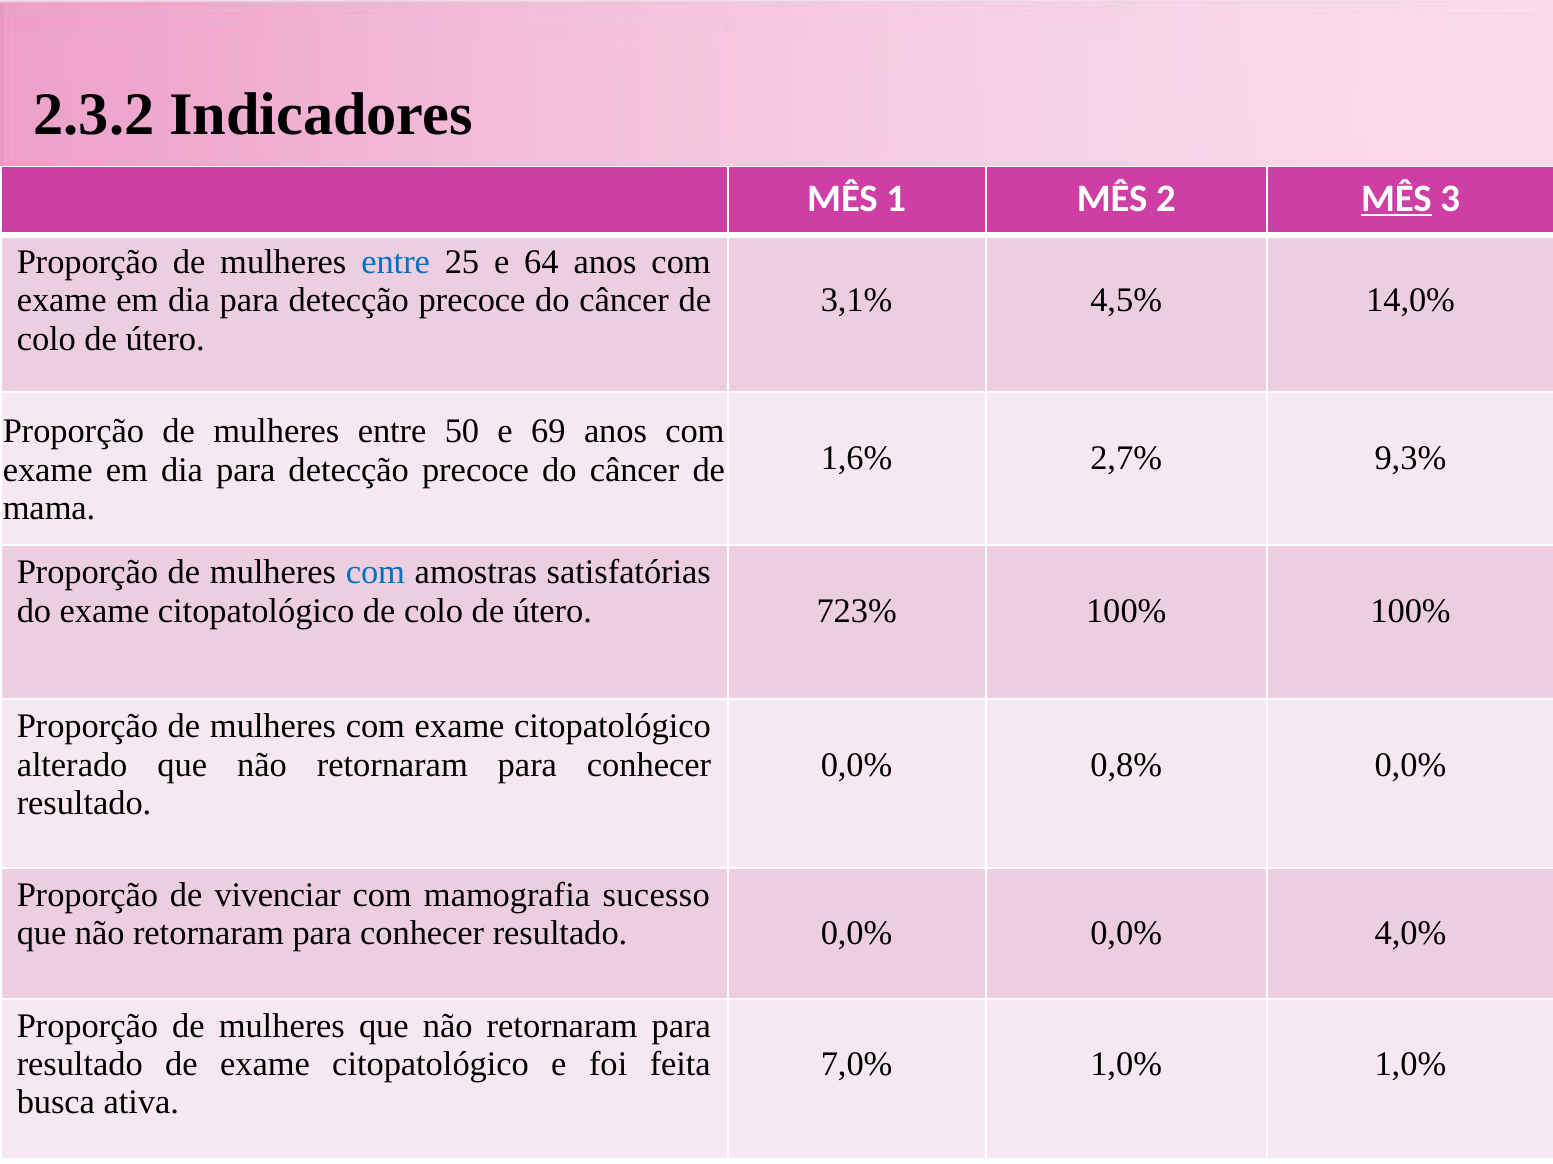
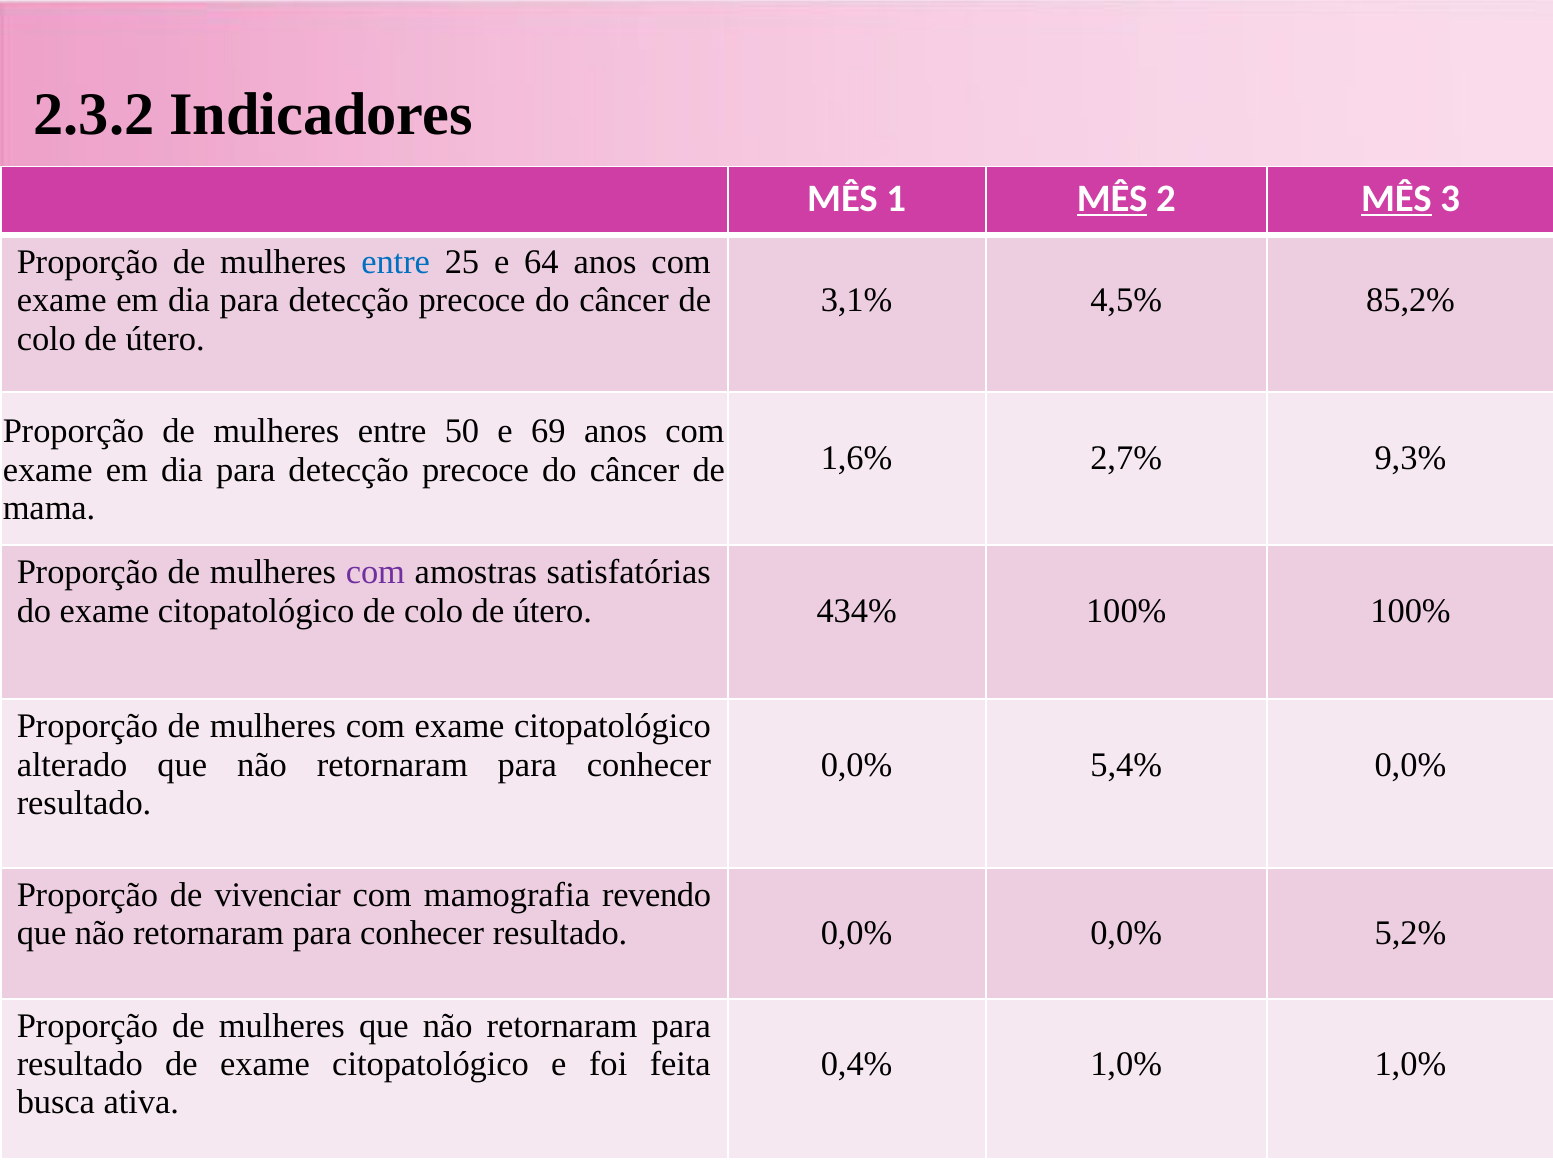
MÊS at (1112, 198) underline: none -> present
14,0%: 14,0% -> 85,2%
com at (375, 573) colour: blue -> purple
723%: 723% -> 434%
0,8%: 0,8% -> 5,4%
sucesso: sucesso -> revendo
4,0%: 4,0% -> 5,2%
7,0%: 7,0% -> 0,4%
